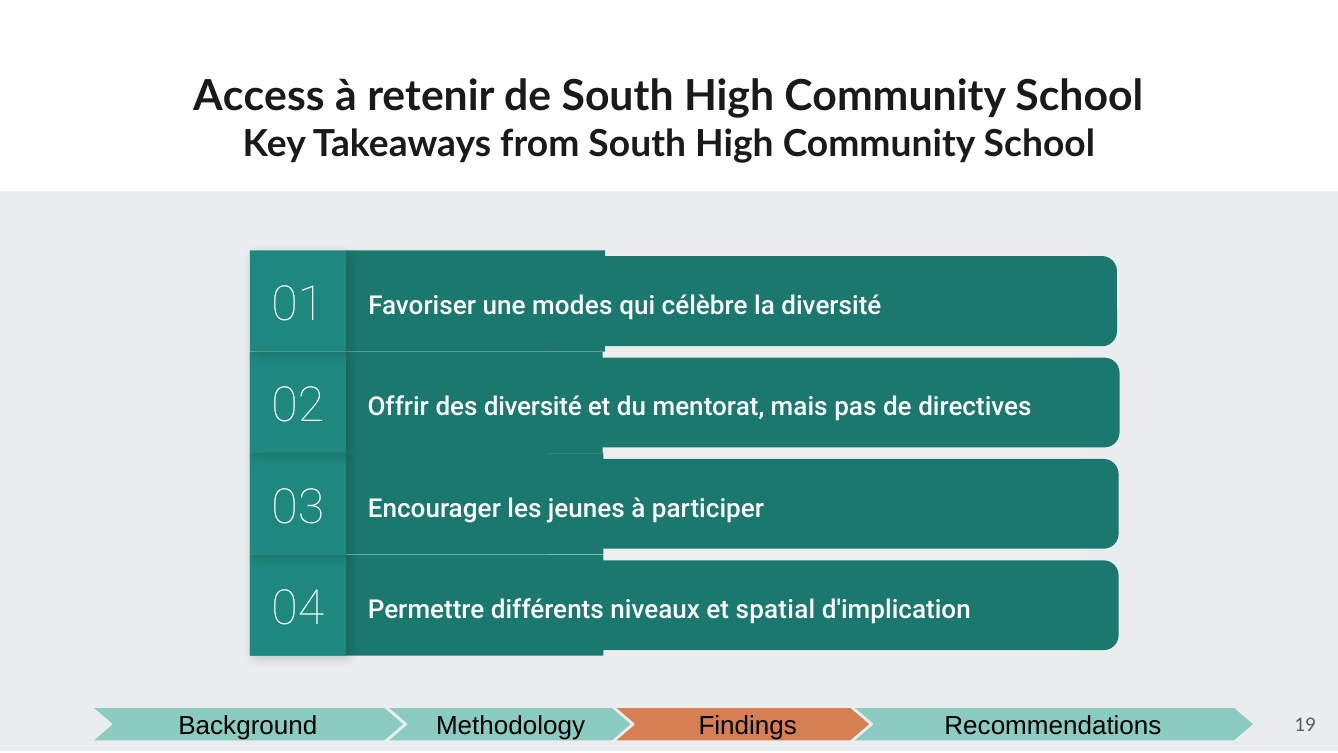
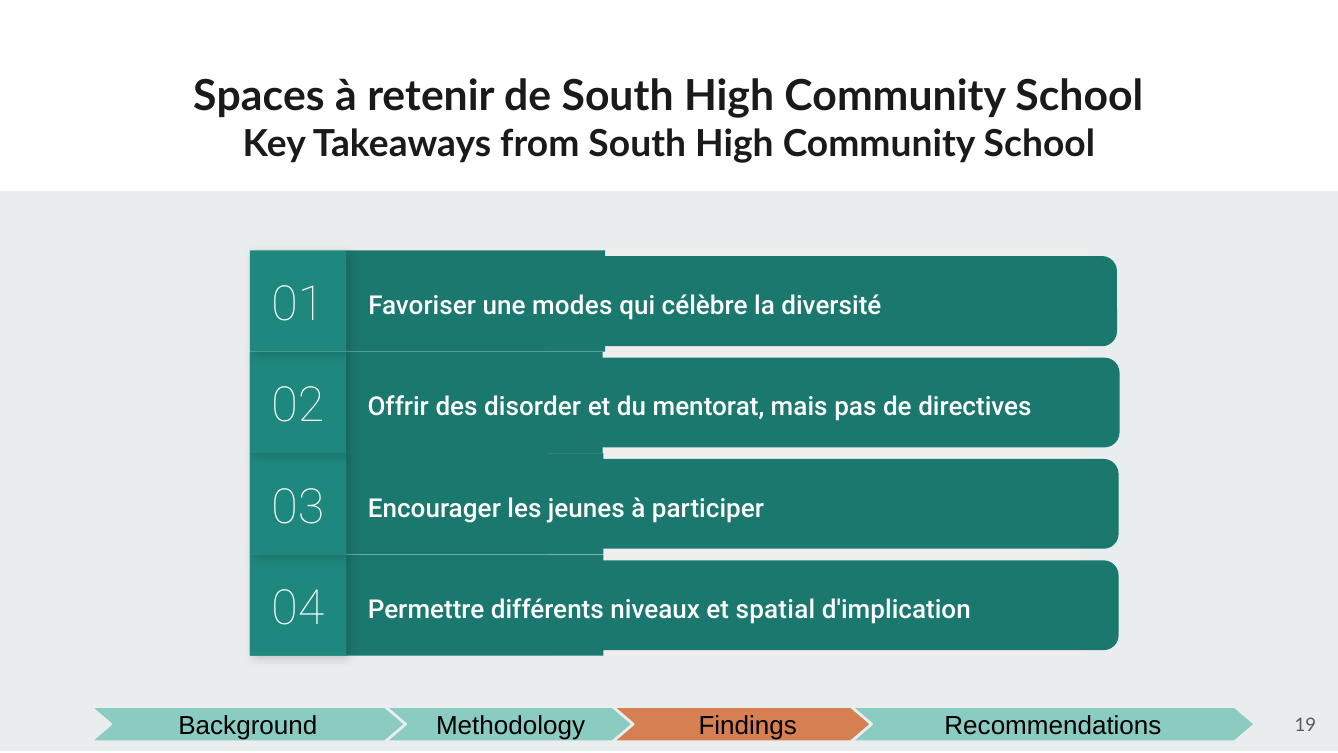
Access: Access -> Spaces
des diversité: diversité -> disorder
